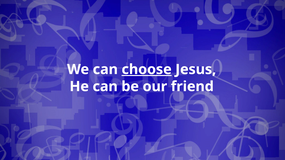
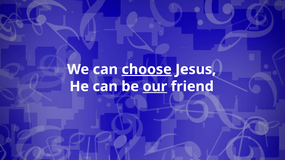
our underline: none -> present
